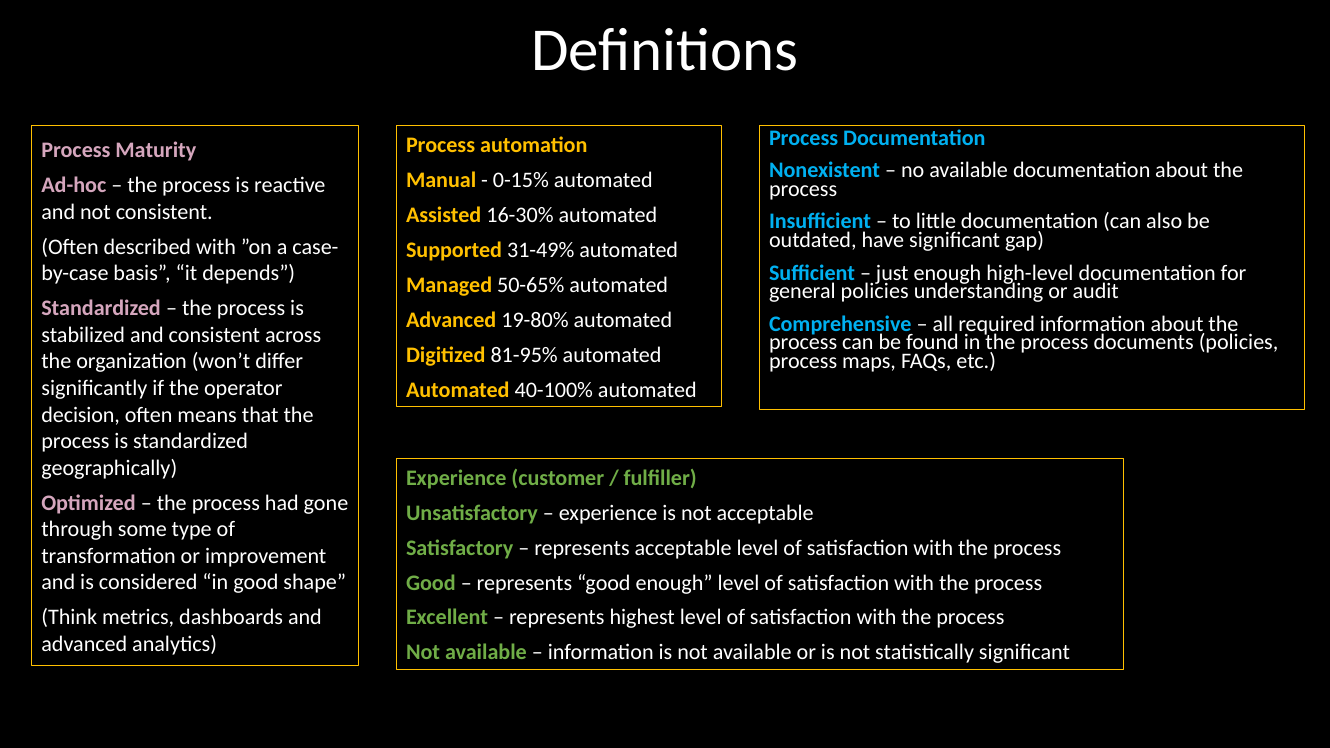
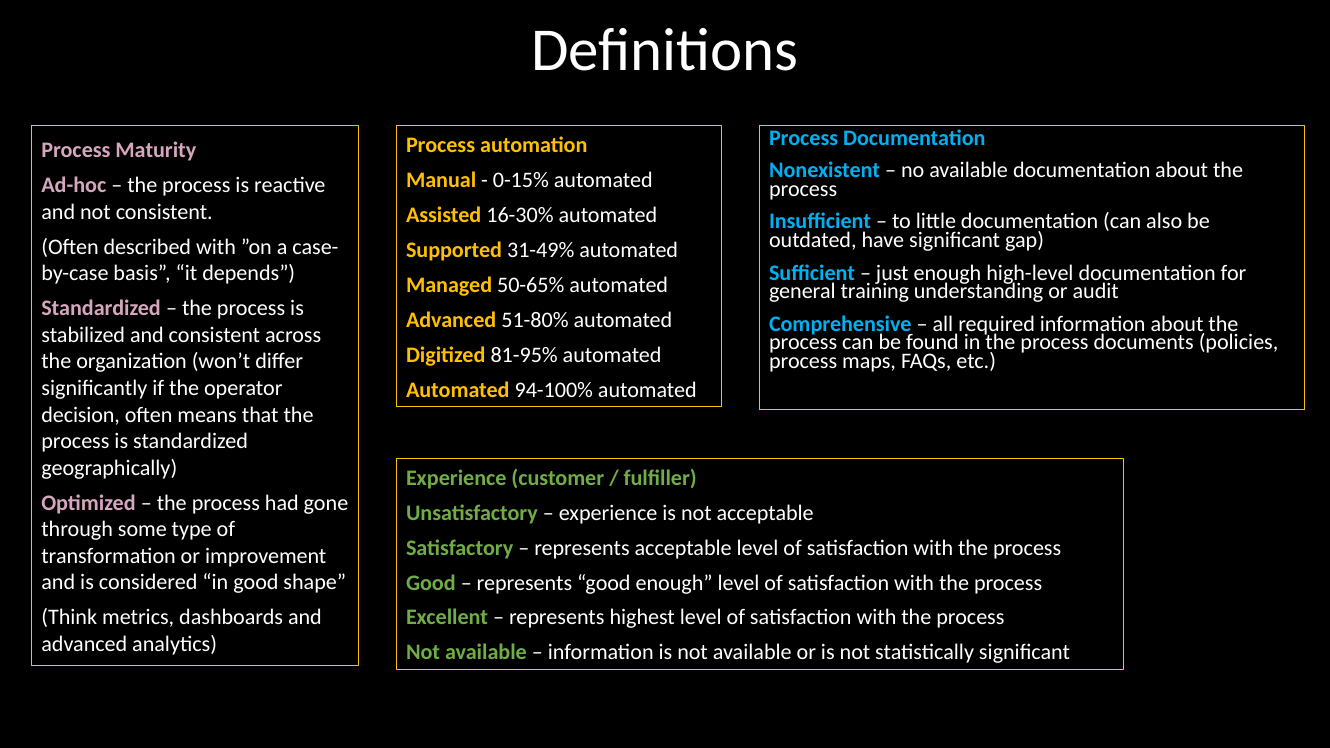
general policies: policies -> training
19-80%: 19-80% -> 51-80%
40-100%: 40-100% -> 94-100%
